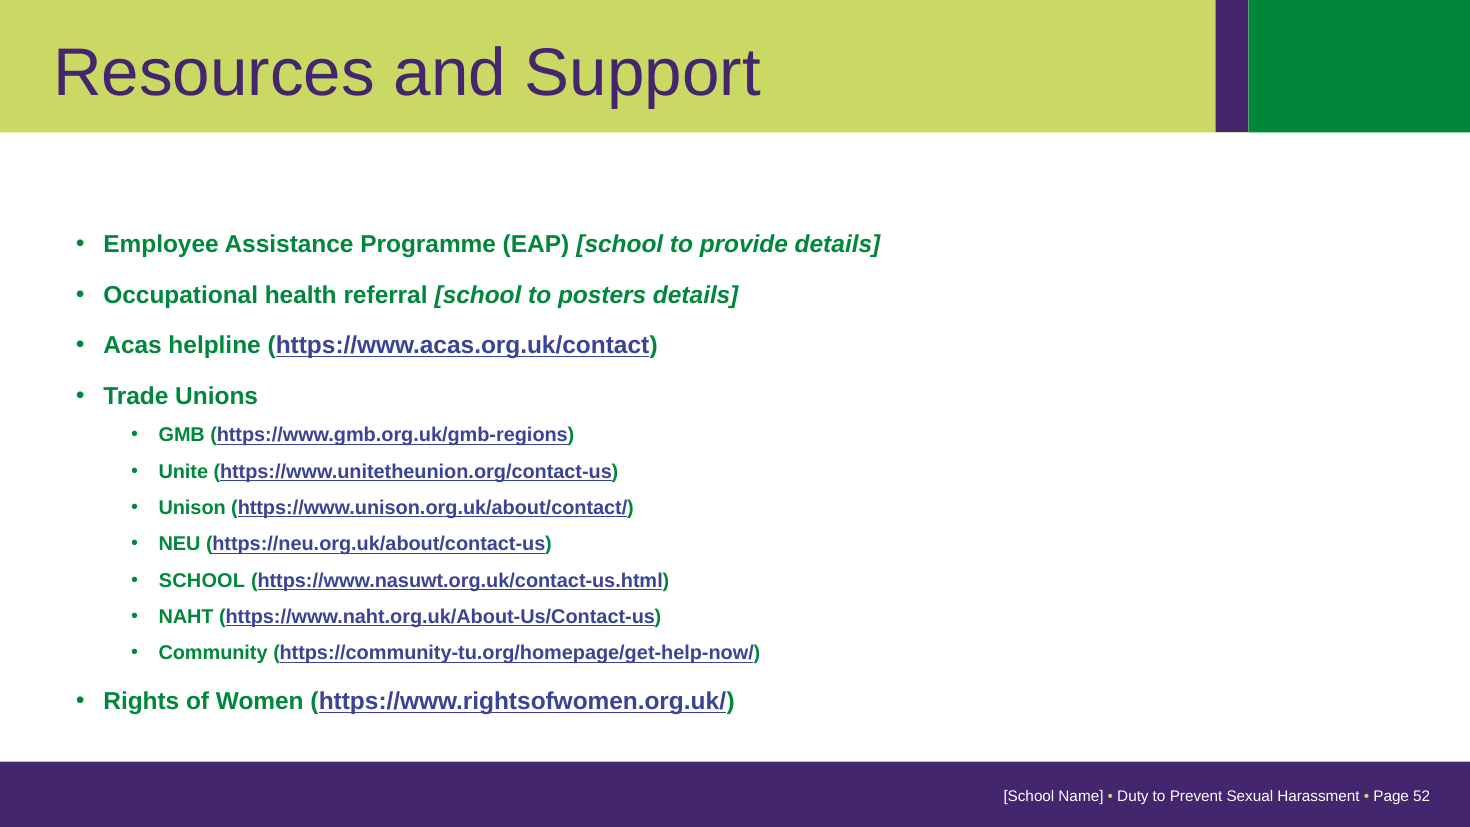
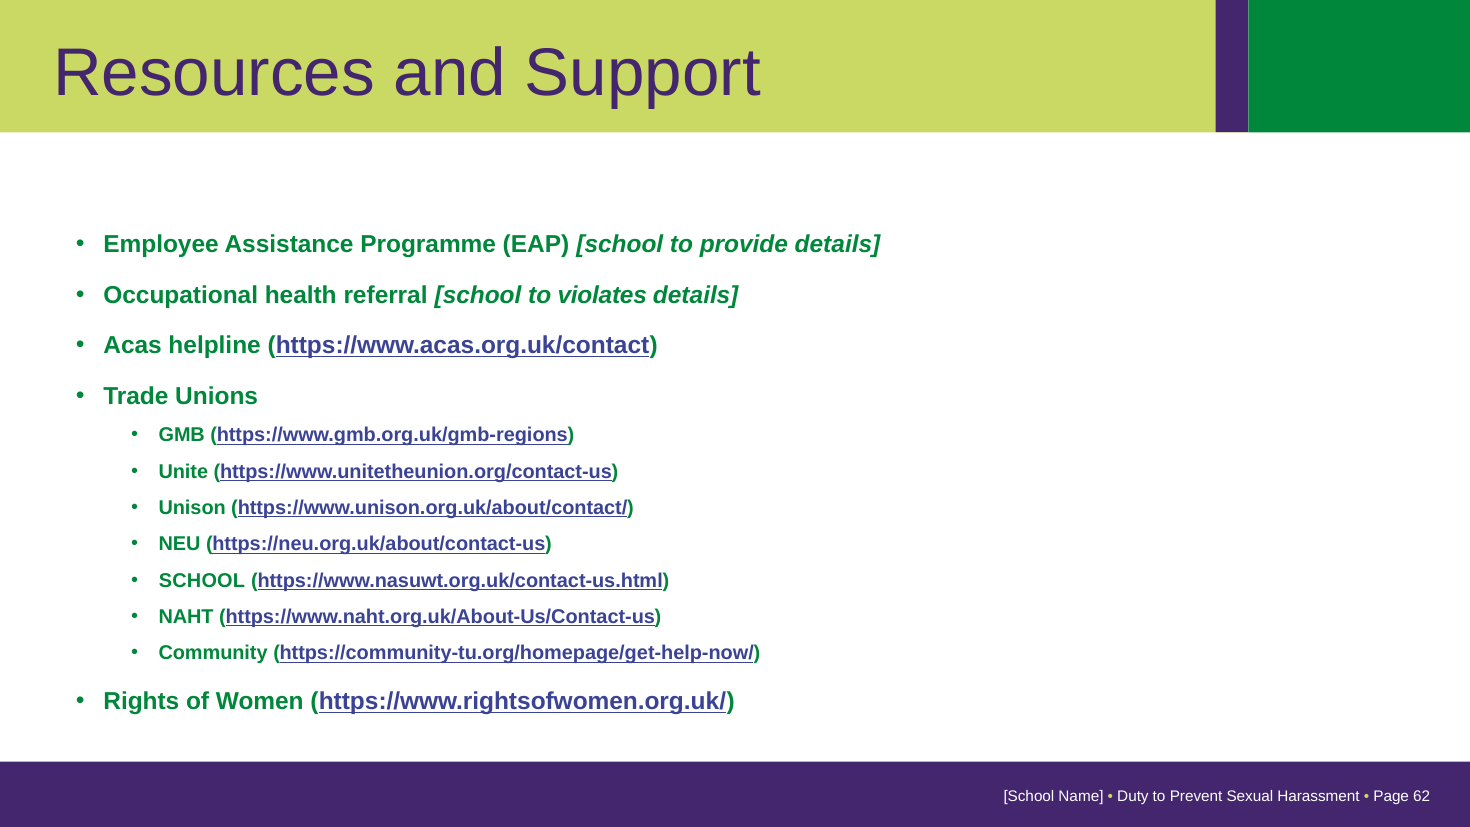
posters: posters -> violates
52: 52 -> 62
